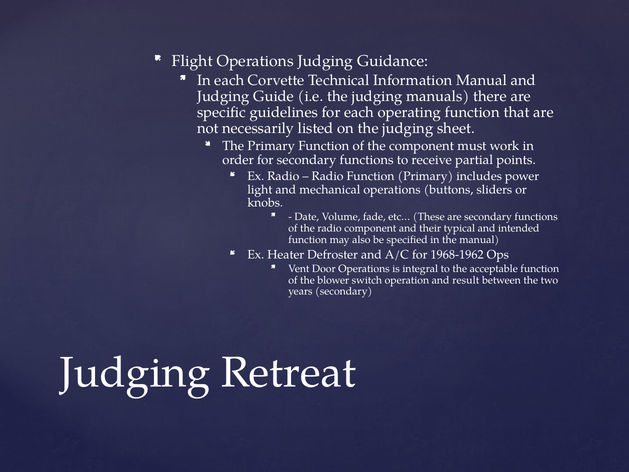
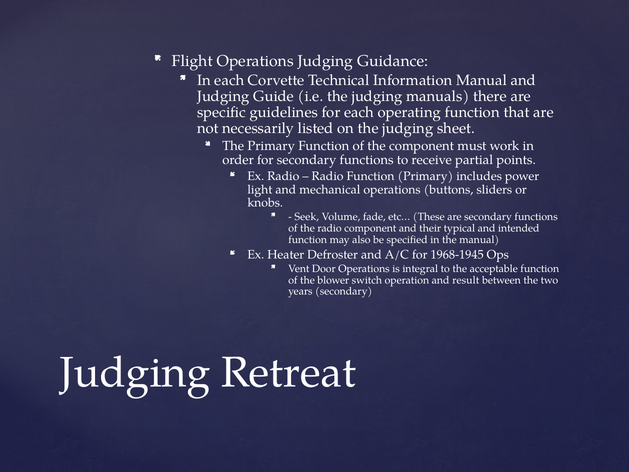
Date: Date -> Seek
1968-1962: 1968-1962 -> 1968-1945
